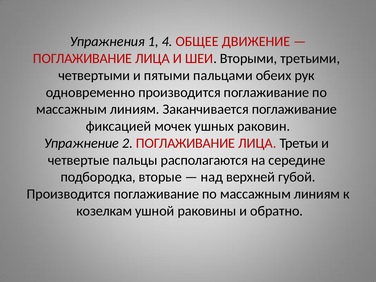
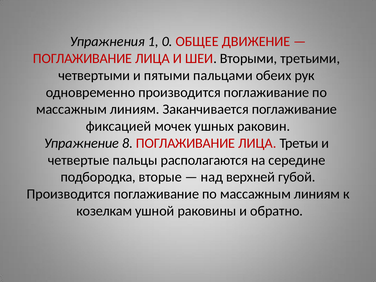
4: 4 -> 0
2: 2 -> 8
